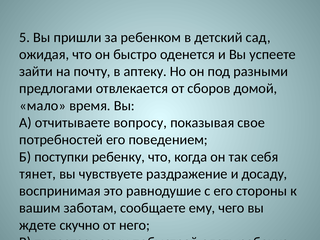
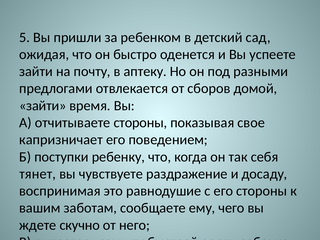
мало at (43, 106): мало -> зайти
отчитываете вопросу: вопросу -> стороны
потребностей: потребностей -> капризничает
